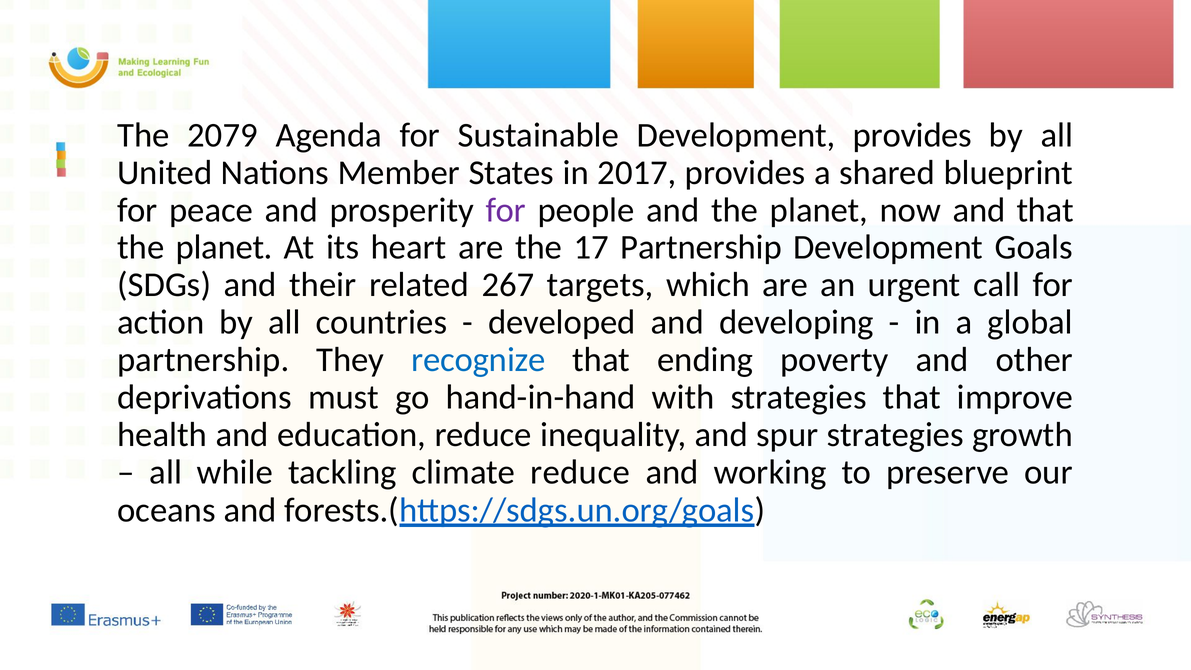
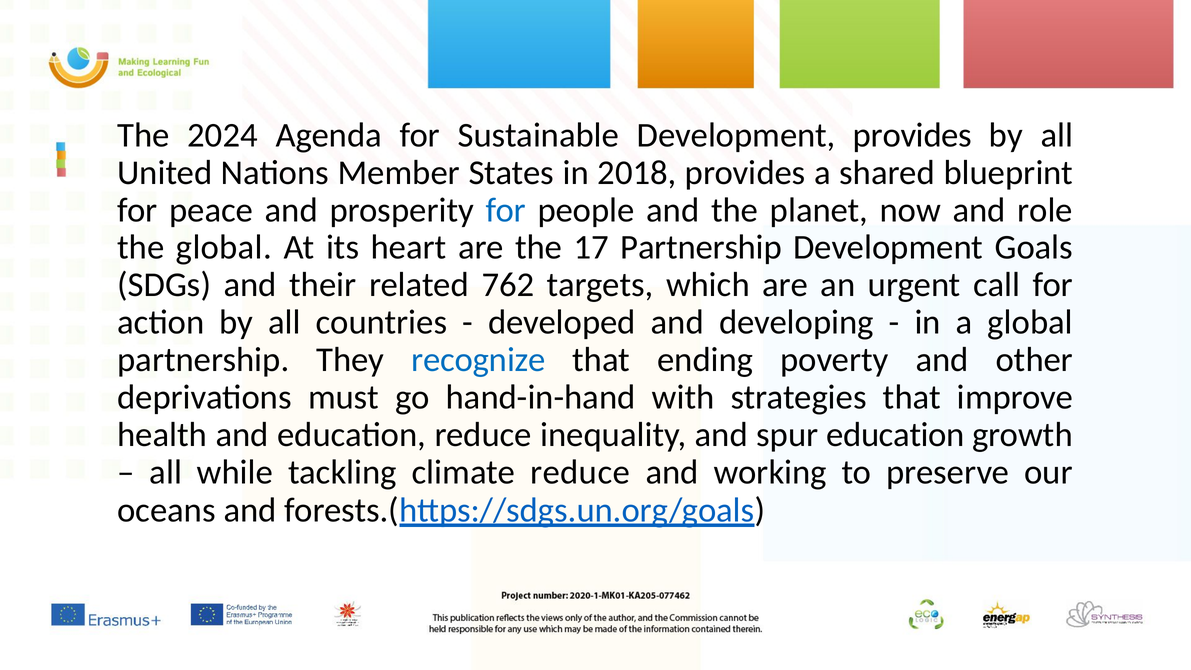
2079: 2079 -> 2024
2017: 2017 -> 2018
for at (506, 210) colour: purple -> blue
and that: that -> role
planet at (224, 248): planet -> global
267: 267 -> 762
spur strategies: strategies -> education
